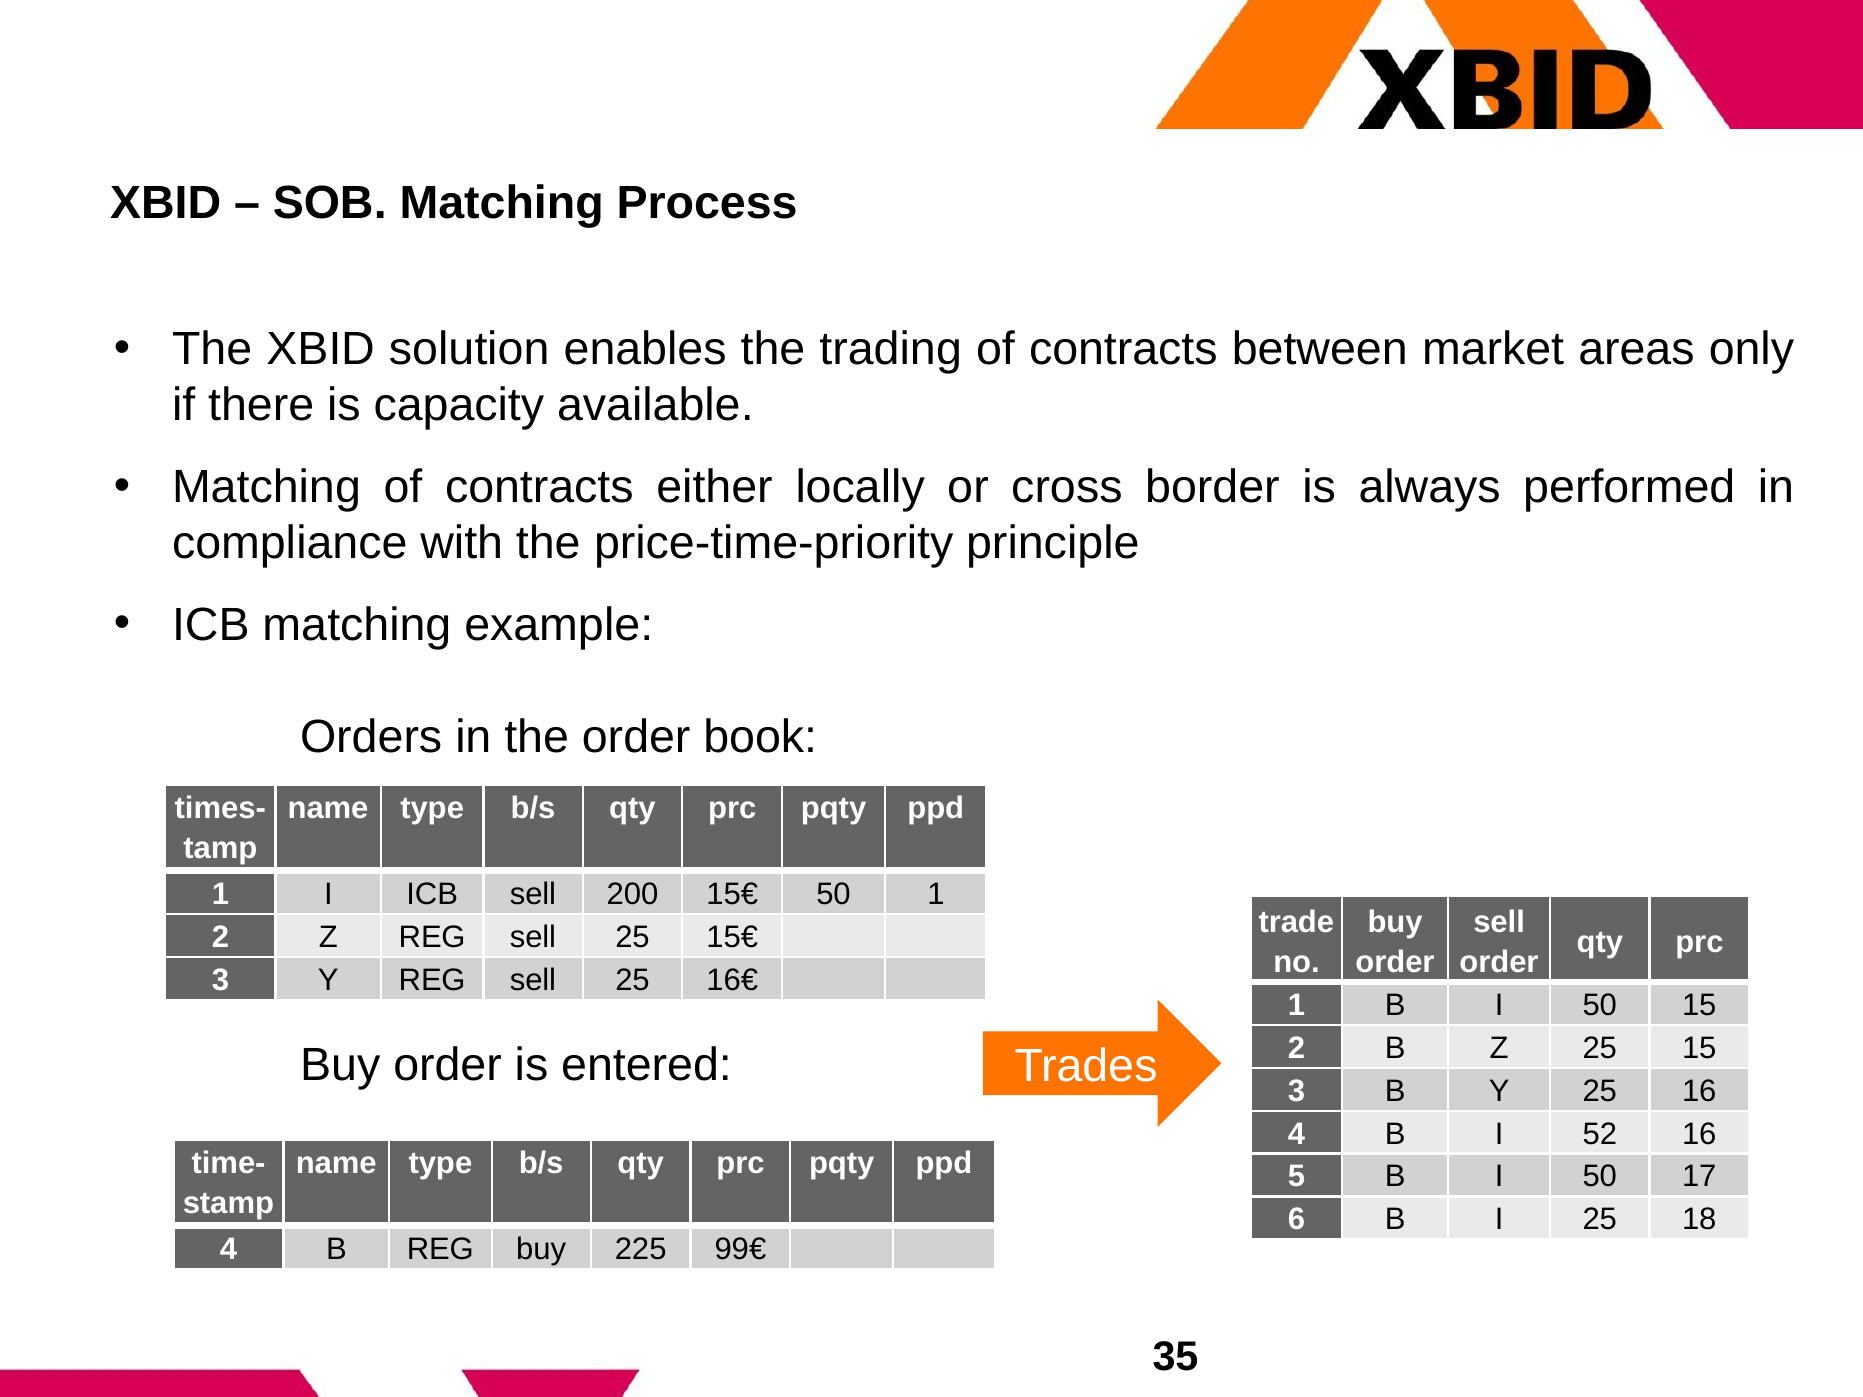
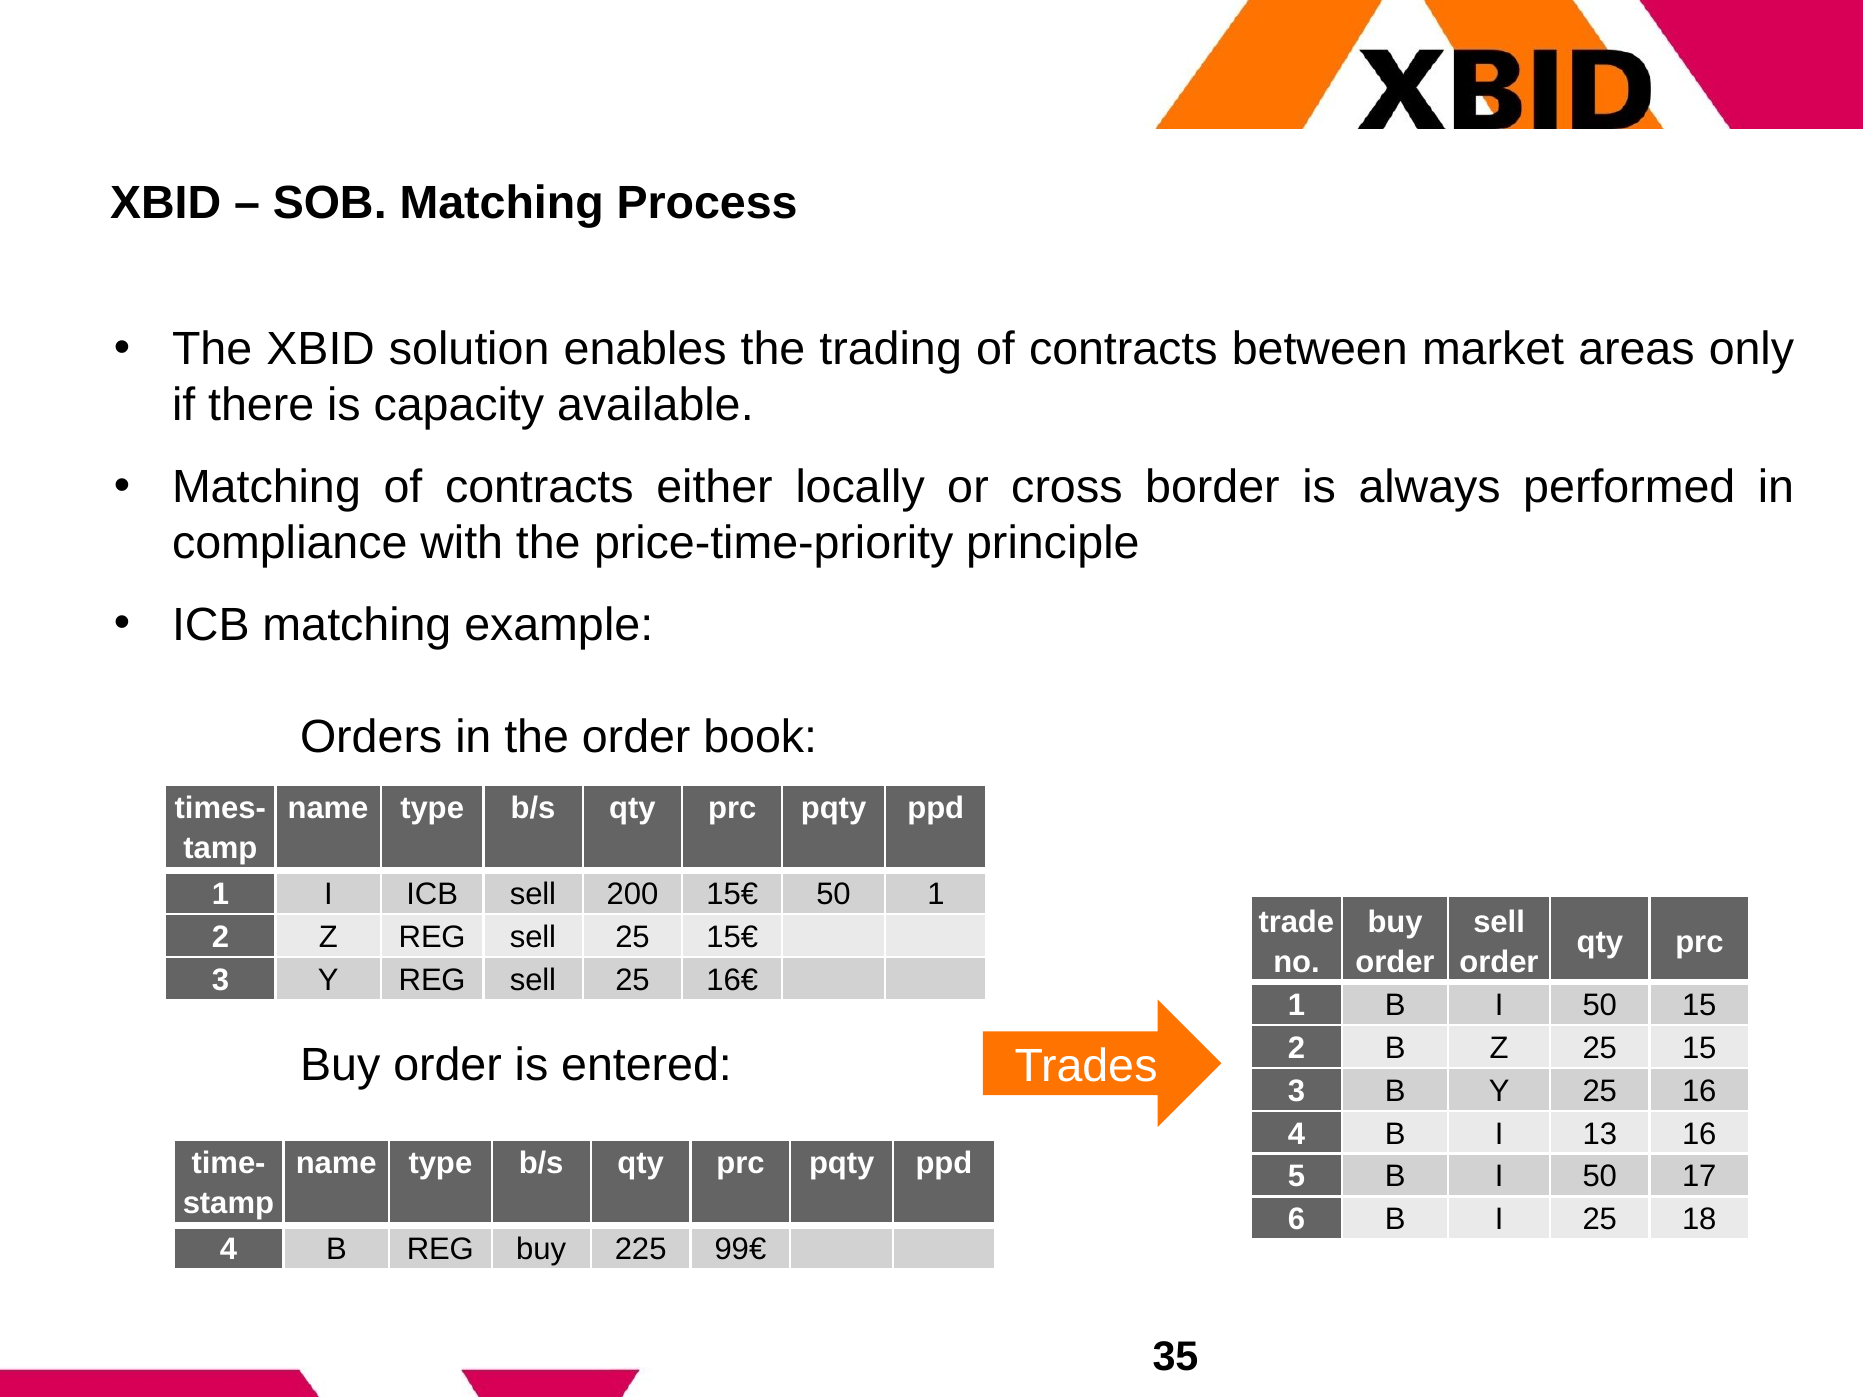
52: 52 -> 13
